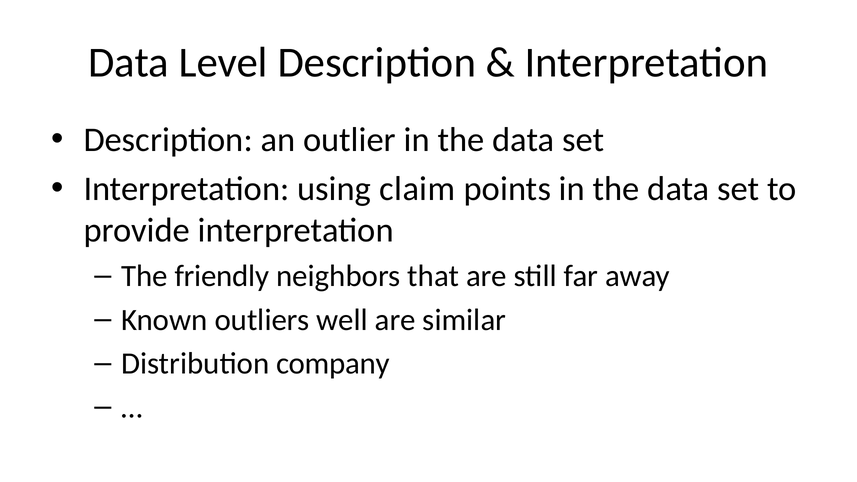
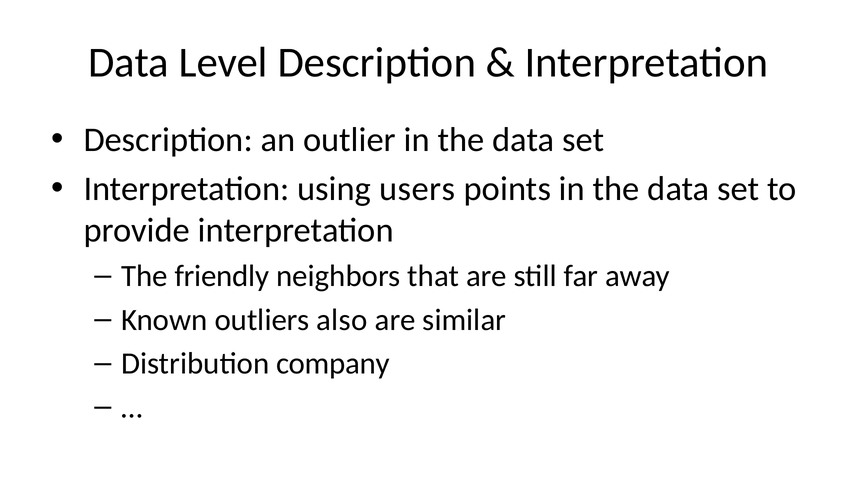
claim: claim -> users
well: well -> also
